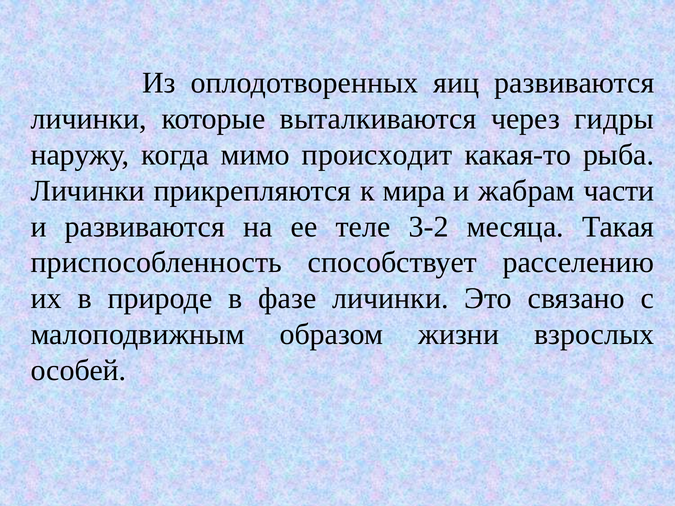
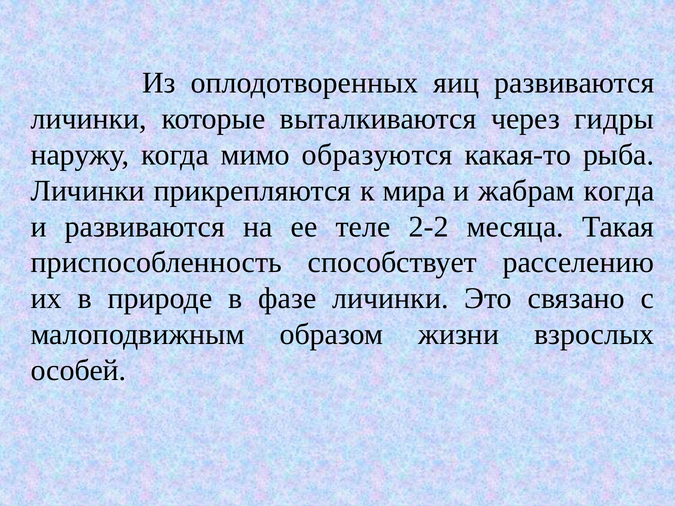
происходит: происходит -> образуются
жабрам части: части -> когда
3-2: 3-2 -> 2-2
